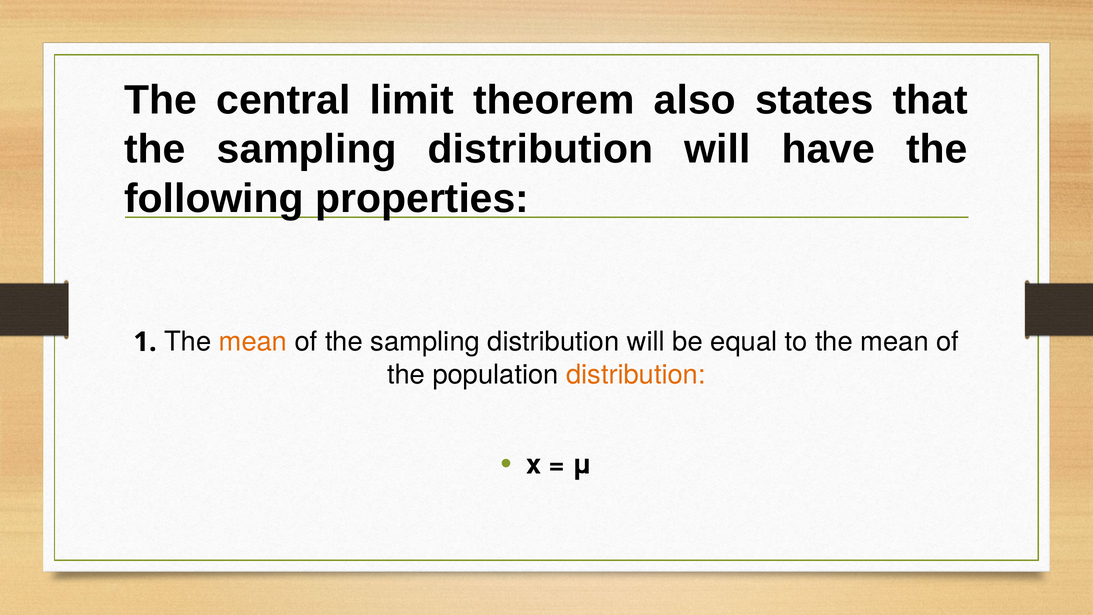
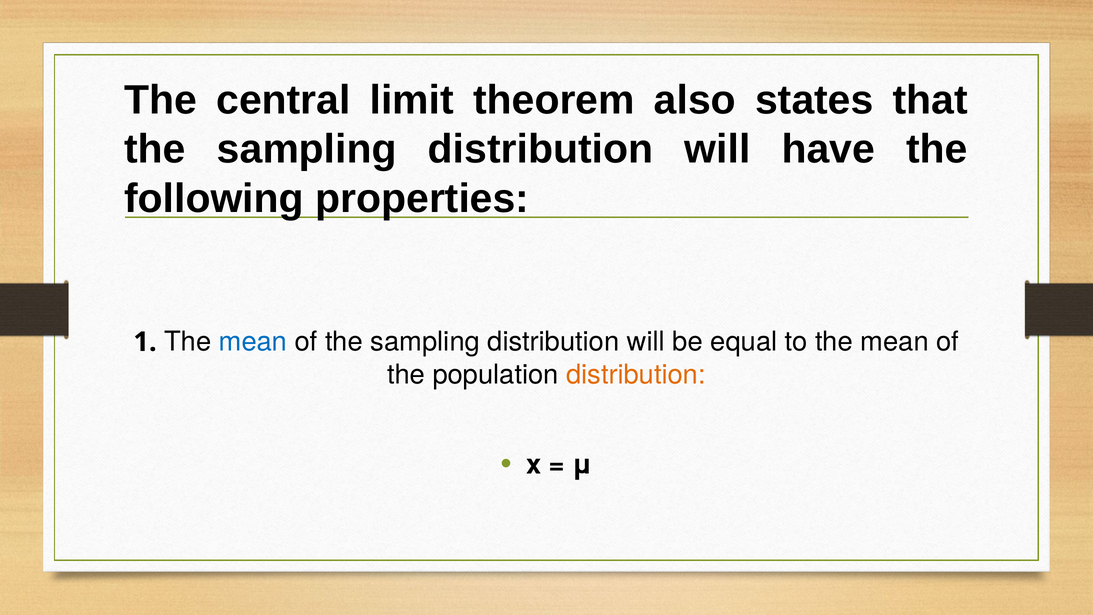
mean at (253, 342) colour: orange -> blue
